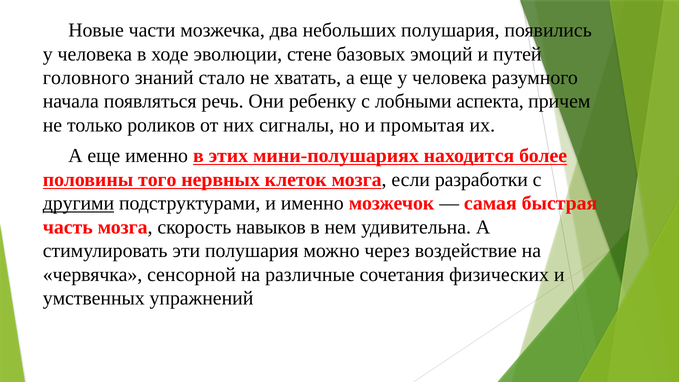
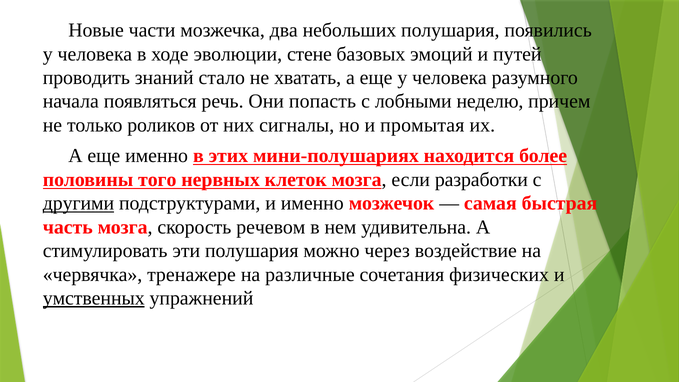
головного: головного -> проводить
ребенку: ребенку -> попасть
аспекта: аспекта -> неделю
навыков: навыков -> речевом
сенсорной: сенсорной -> тренажере
умственных underline: none -> present
